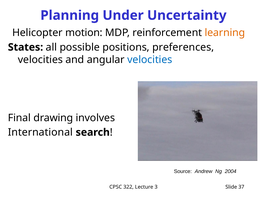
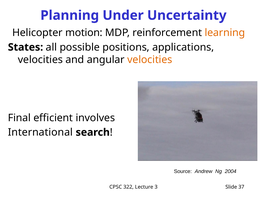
preferences: preferences -> applications
velocities at (150, 60) colour: blue -> orange
drawing: drawing -> efficient
